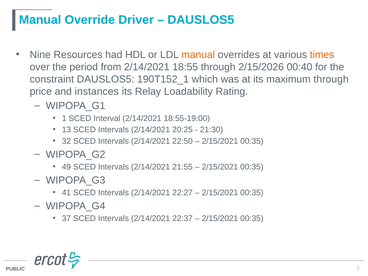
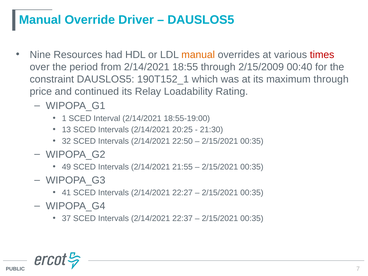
times colour: orange -> red
2/15/2026: 2/15/2026 -> 2/15/2009
instances: instances -> continued
